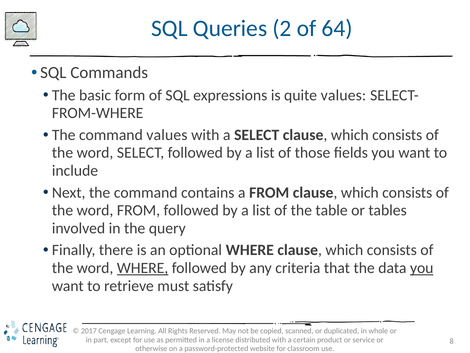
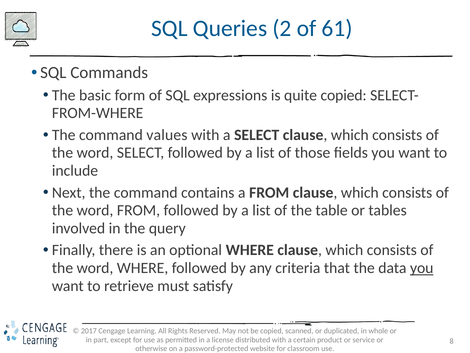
64: 64 -> 61
quite values: values -> copied
WHERE at (143, 268) underline: present -> none
